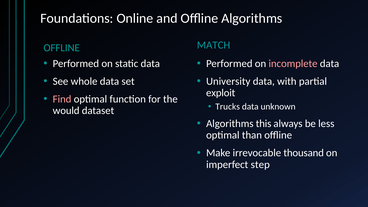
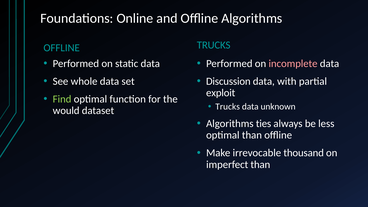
MATCH at (214, 45): MATCH -> TRUCKS
University: University -> Discussion
Find colour: pink -> light green
this: this -> ties
imperfect step: step -> than
